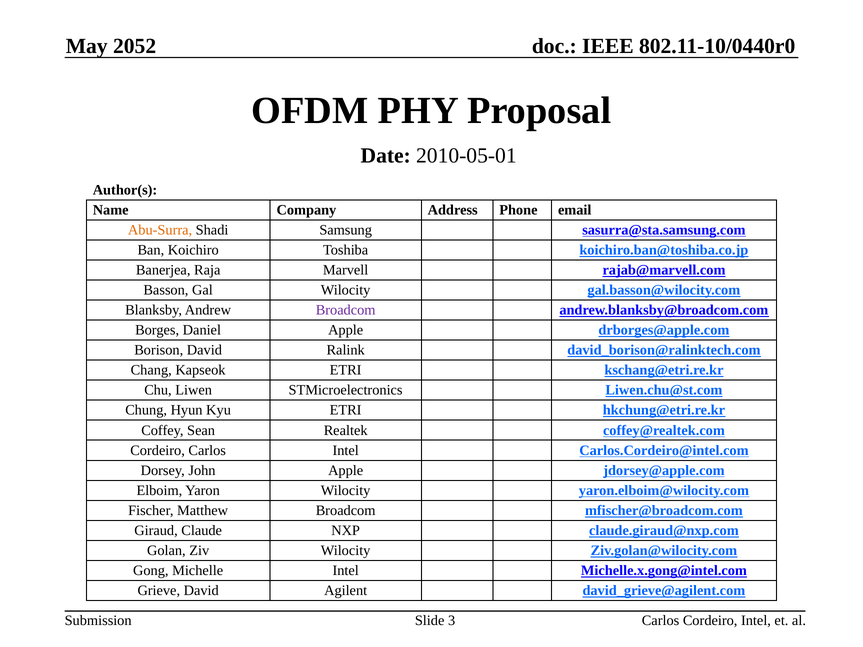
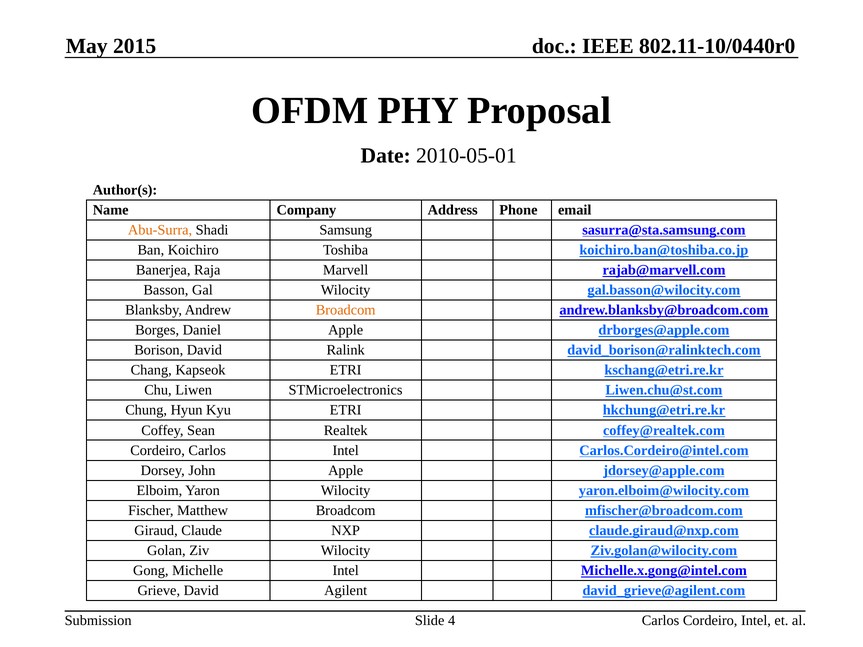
2052: 2052 -> 2015
Broadcom at (346, 310) colour: purple -> orange
3: 3 -> 4
